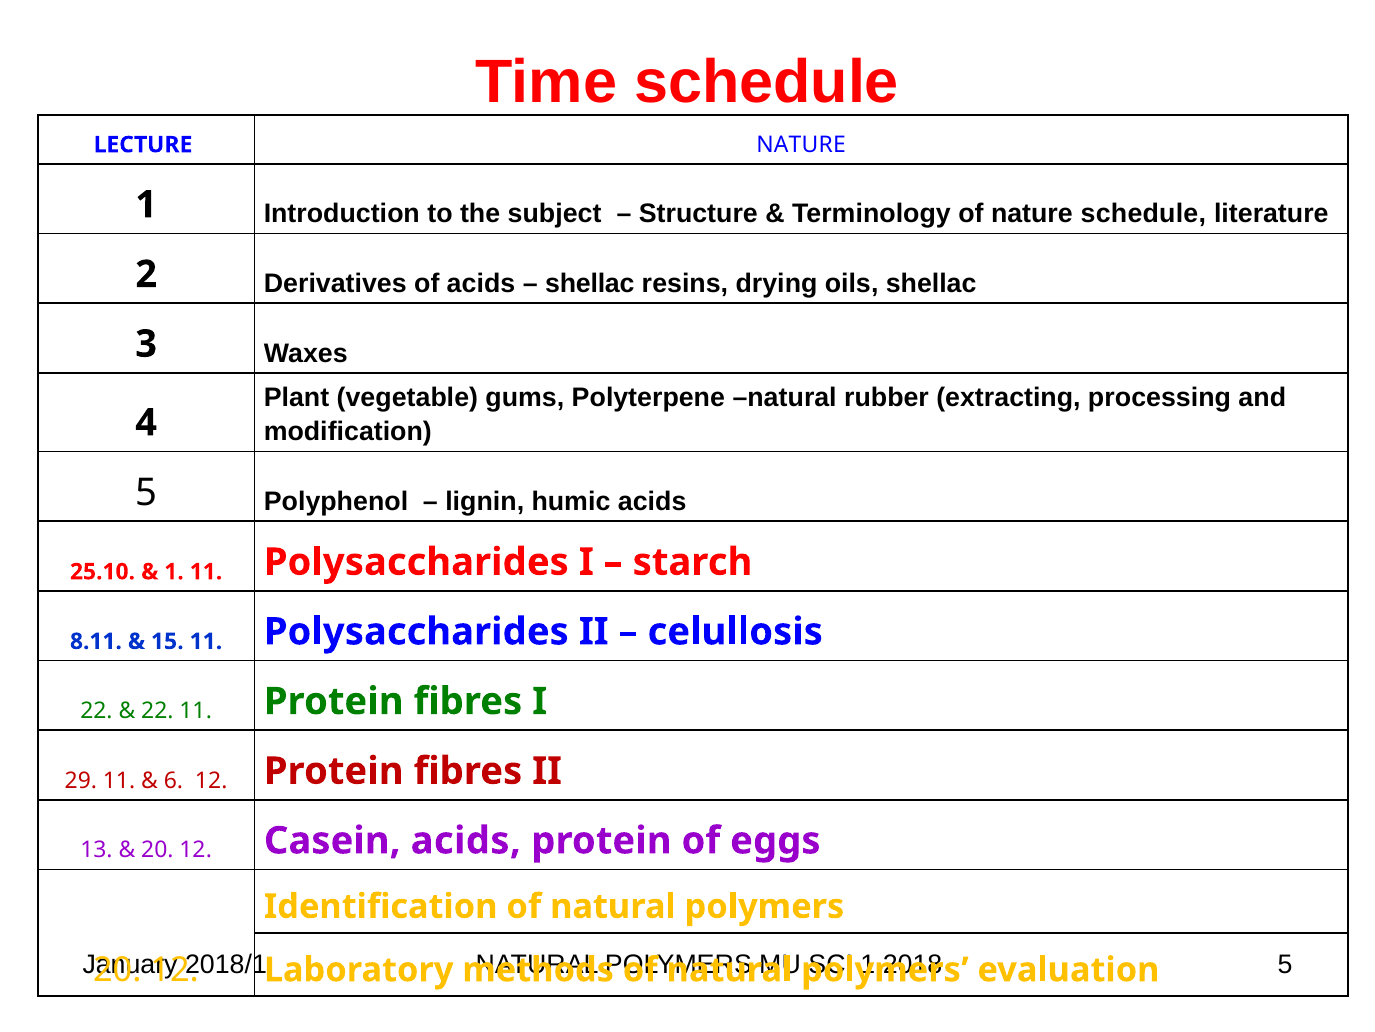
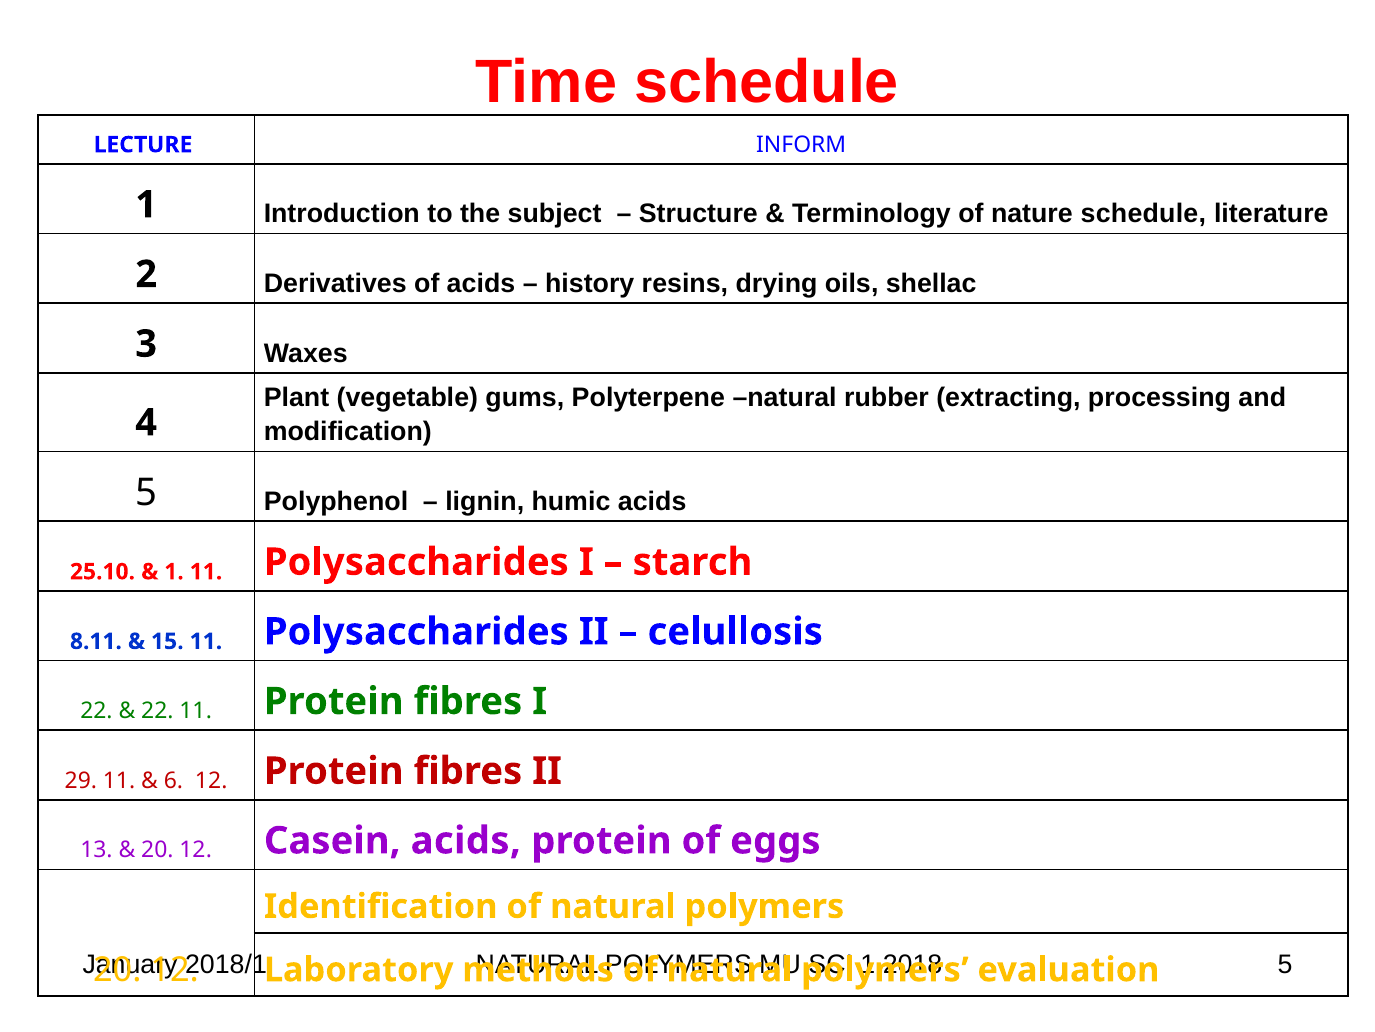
LECTURE NATURE: NATURE -> INFORM
shellac at (590, 283): shellac -> history
